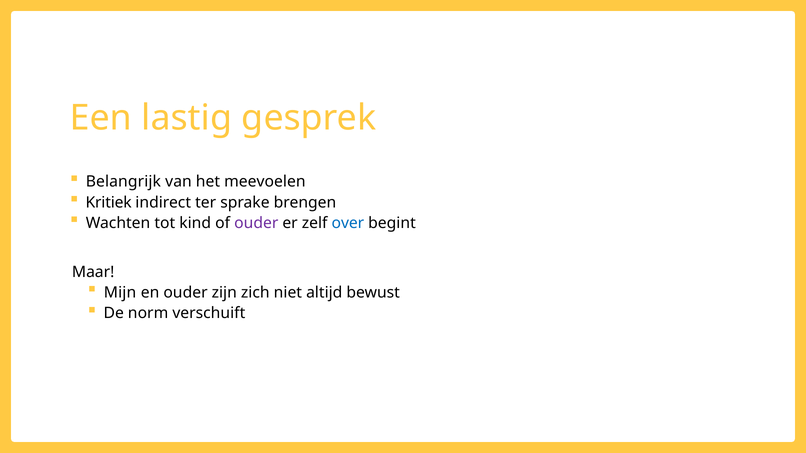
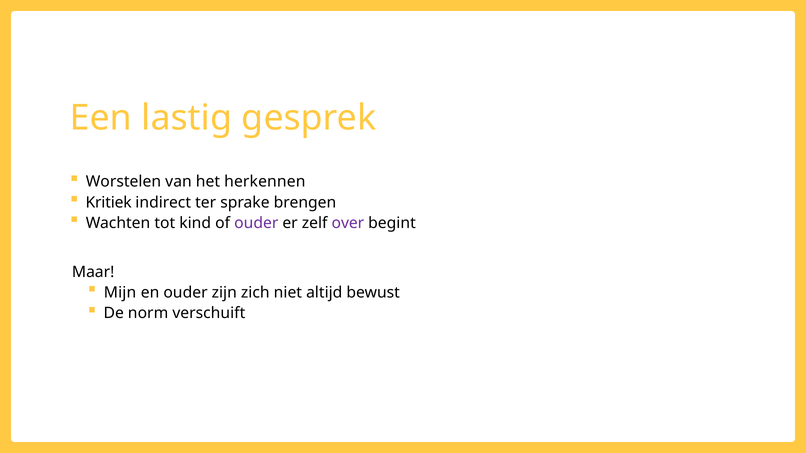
Belangrijk: Belangrijk -> Worstelen
meevoelen: meevoelen -> herkennen
over colour: blue -> purple
